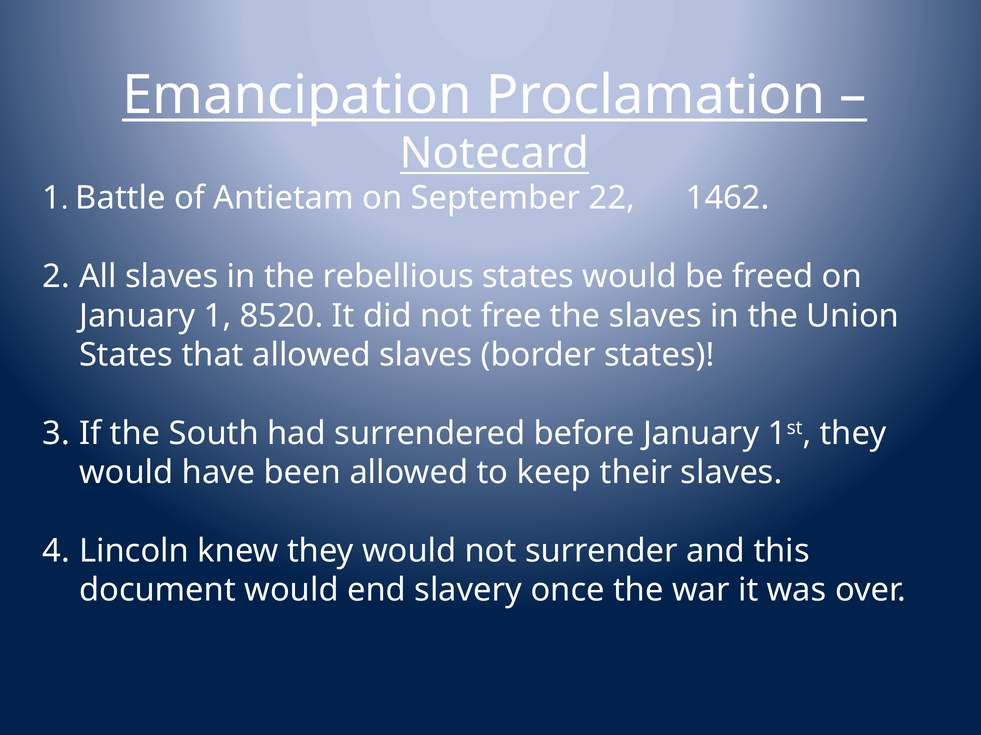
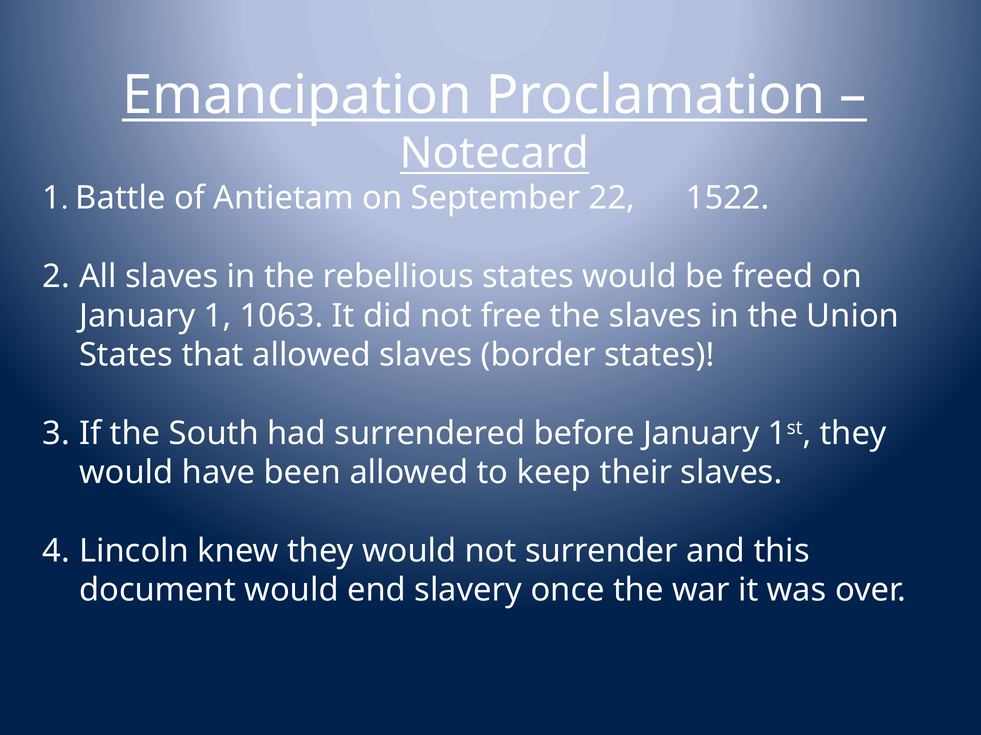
1462: 1462 -> 1522
8520: 8520 -> 1063
